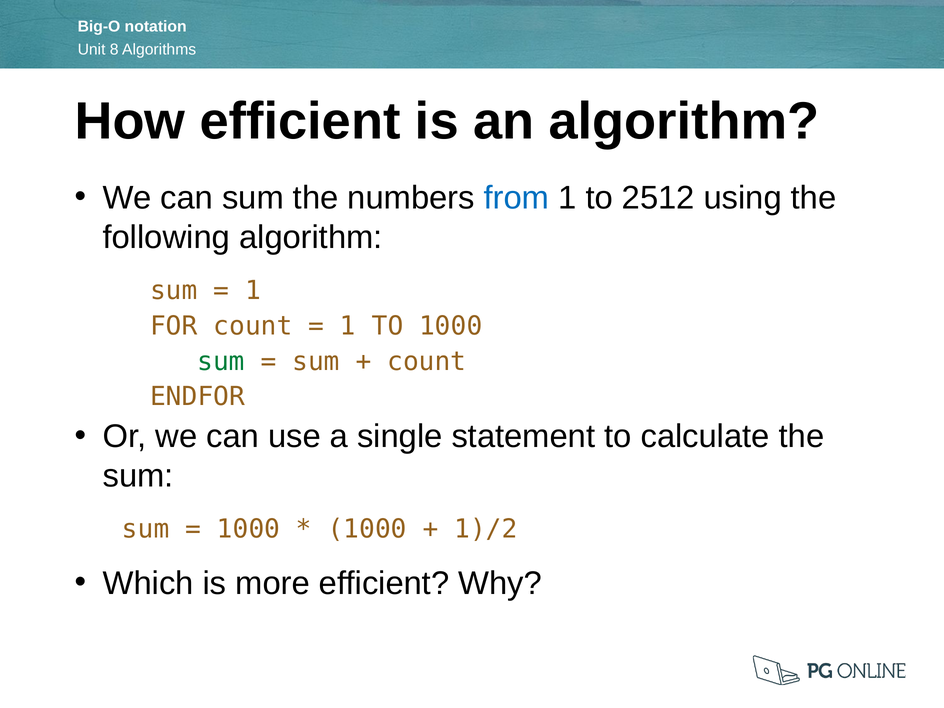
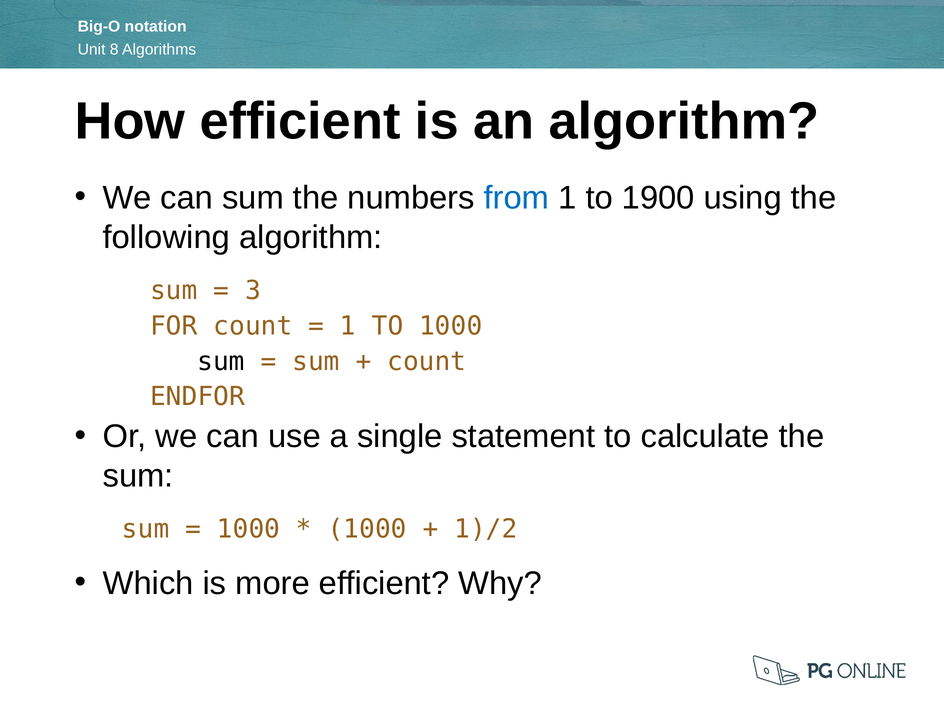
2512: 2512 -> 1900
1 at (253, 291): 1 -> 3
sum at (221, 361) colour: green -> black
